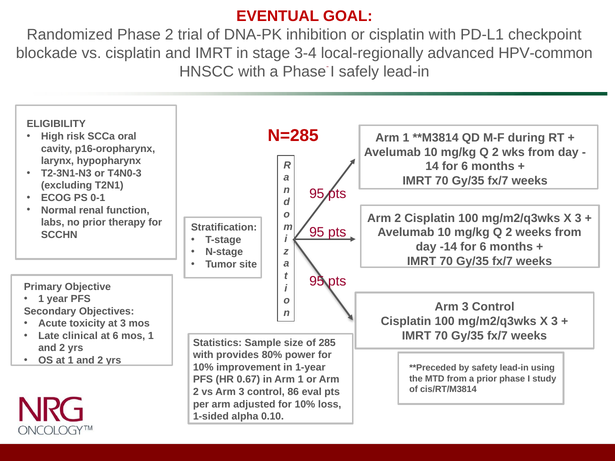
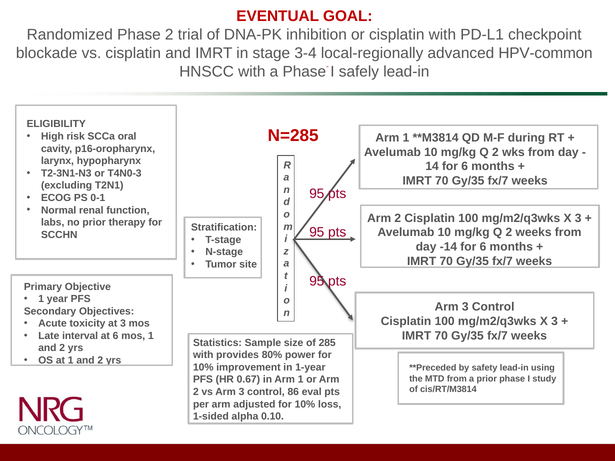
clinical: clinical -> interval
